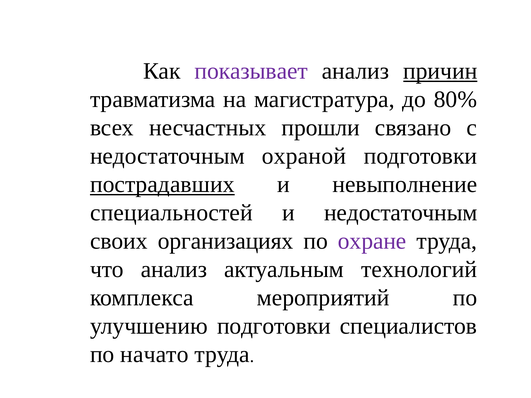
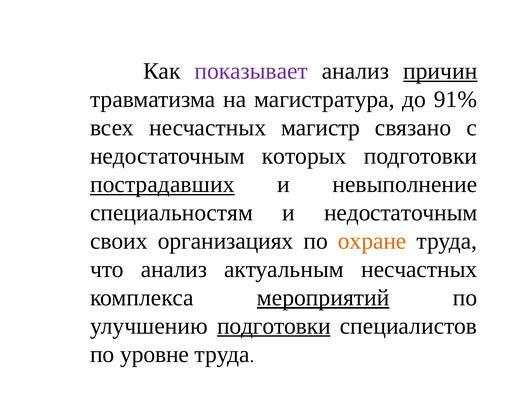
80%: 80% -> 91%
прошли: прошли -> магистр
охраной: охраной -> которых
специальностей: специальностей -> специальностям
охране colour: purple -> orange
актуальным технологий: технологий -> несчастных
мероприятий underline: none -> present
подготовки at (274, 326) underline: none -> present
начато: начато -> уровне
